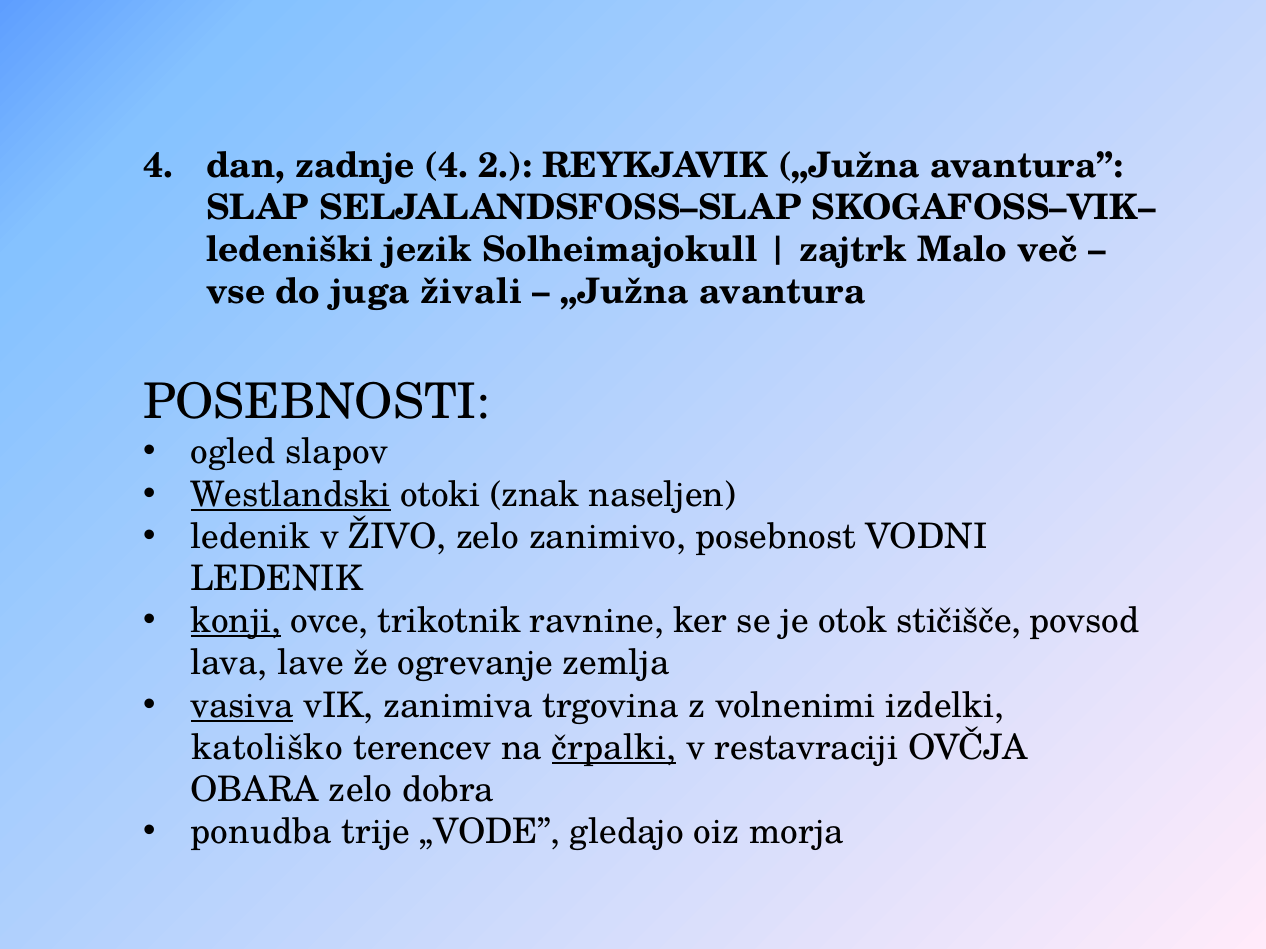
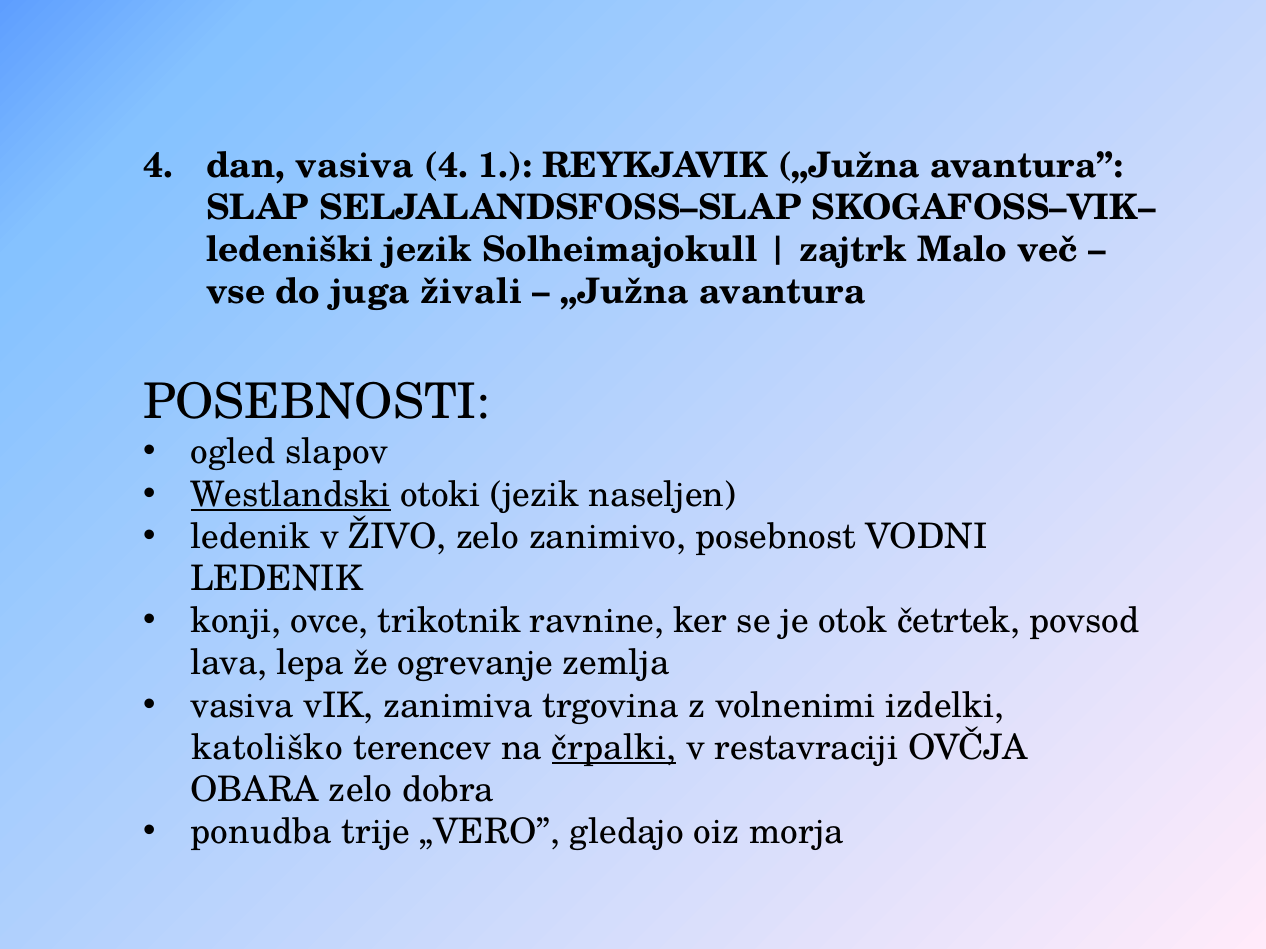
dan zadnje: zadnje -> vasiva
2: 2 -> 1
otoki znak: znak -> jezik
konji underline: present -> none
stičišče: stičišče -> četrtek
lave: lave -> lepa
vasiva at (242, 706) underline: present -> none
„VODE: „VODE -> „VERO
